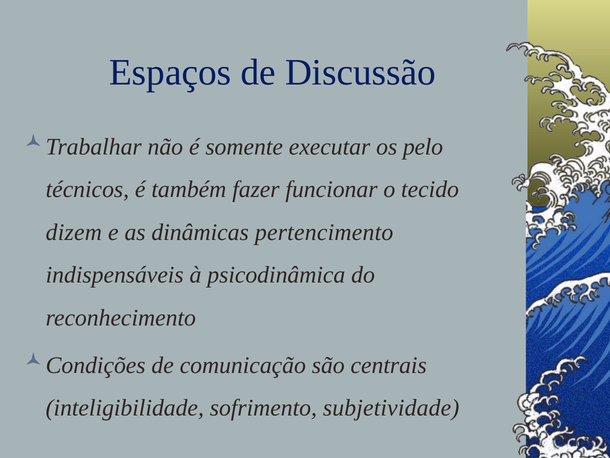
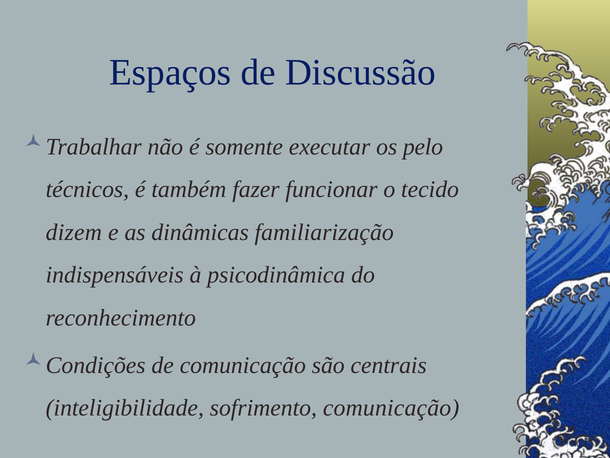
pertencimento: pertencimento -> familiarização
sofrimento subjetividade: subjetividade -> comunicação
